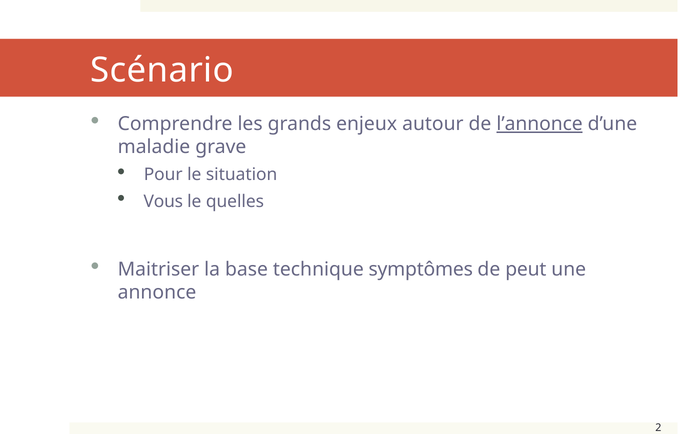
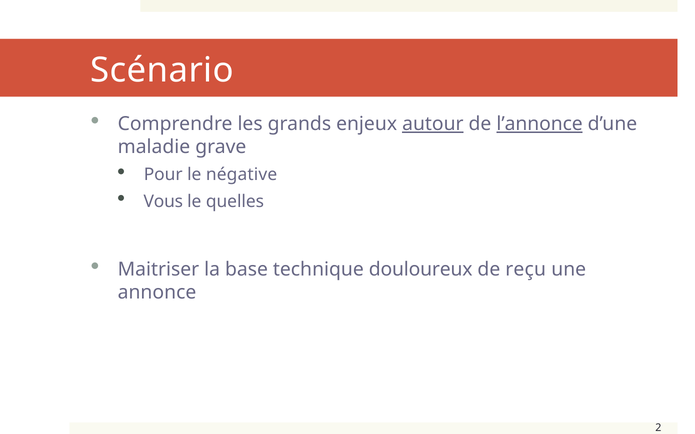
autour underline: none -> present
situation: situation -> négative
symptômes: symptômes -> douloureux
peut: peut -> reçu
